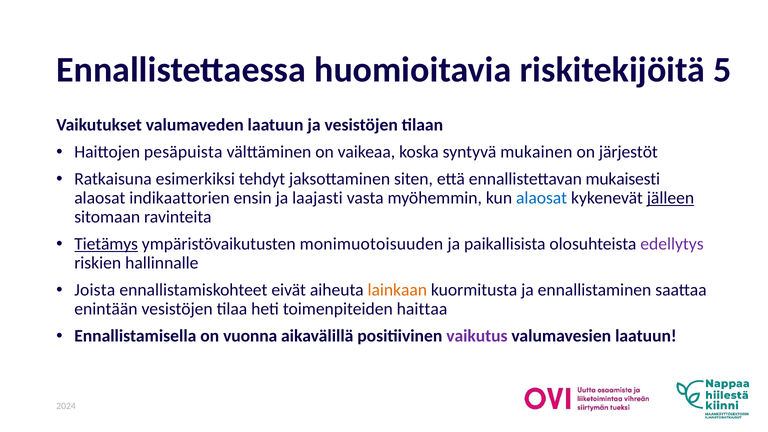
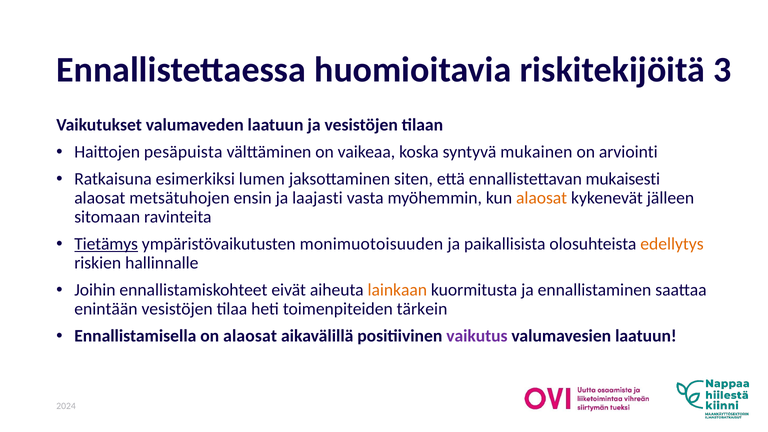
5: 5 -> 3
järjestöt: järjestöt -> arviointi
tehdyt: tehdyt -> lumen
indikaattorien: indikaattorien -> metsätuhojen
alaosat at (542, 198) colour: blue -> orange
jälleen underline: present -> none
edellytys colour: purple -> orange
Joista: Joista -> Joihin
haittaa: haittaa -> tärkein
on vuonna: vuonna -> alaosat
